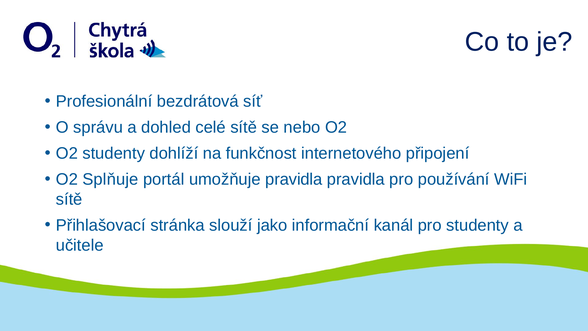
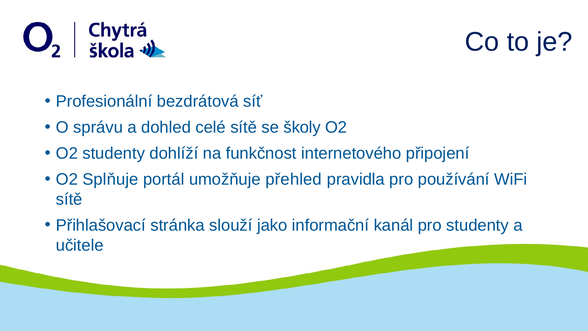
nebo: nebo -> školy
umožňuje pravidla: pravidla -> přehled
